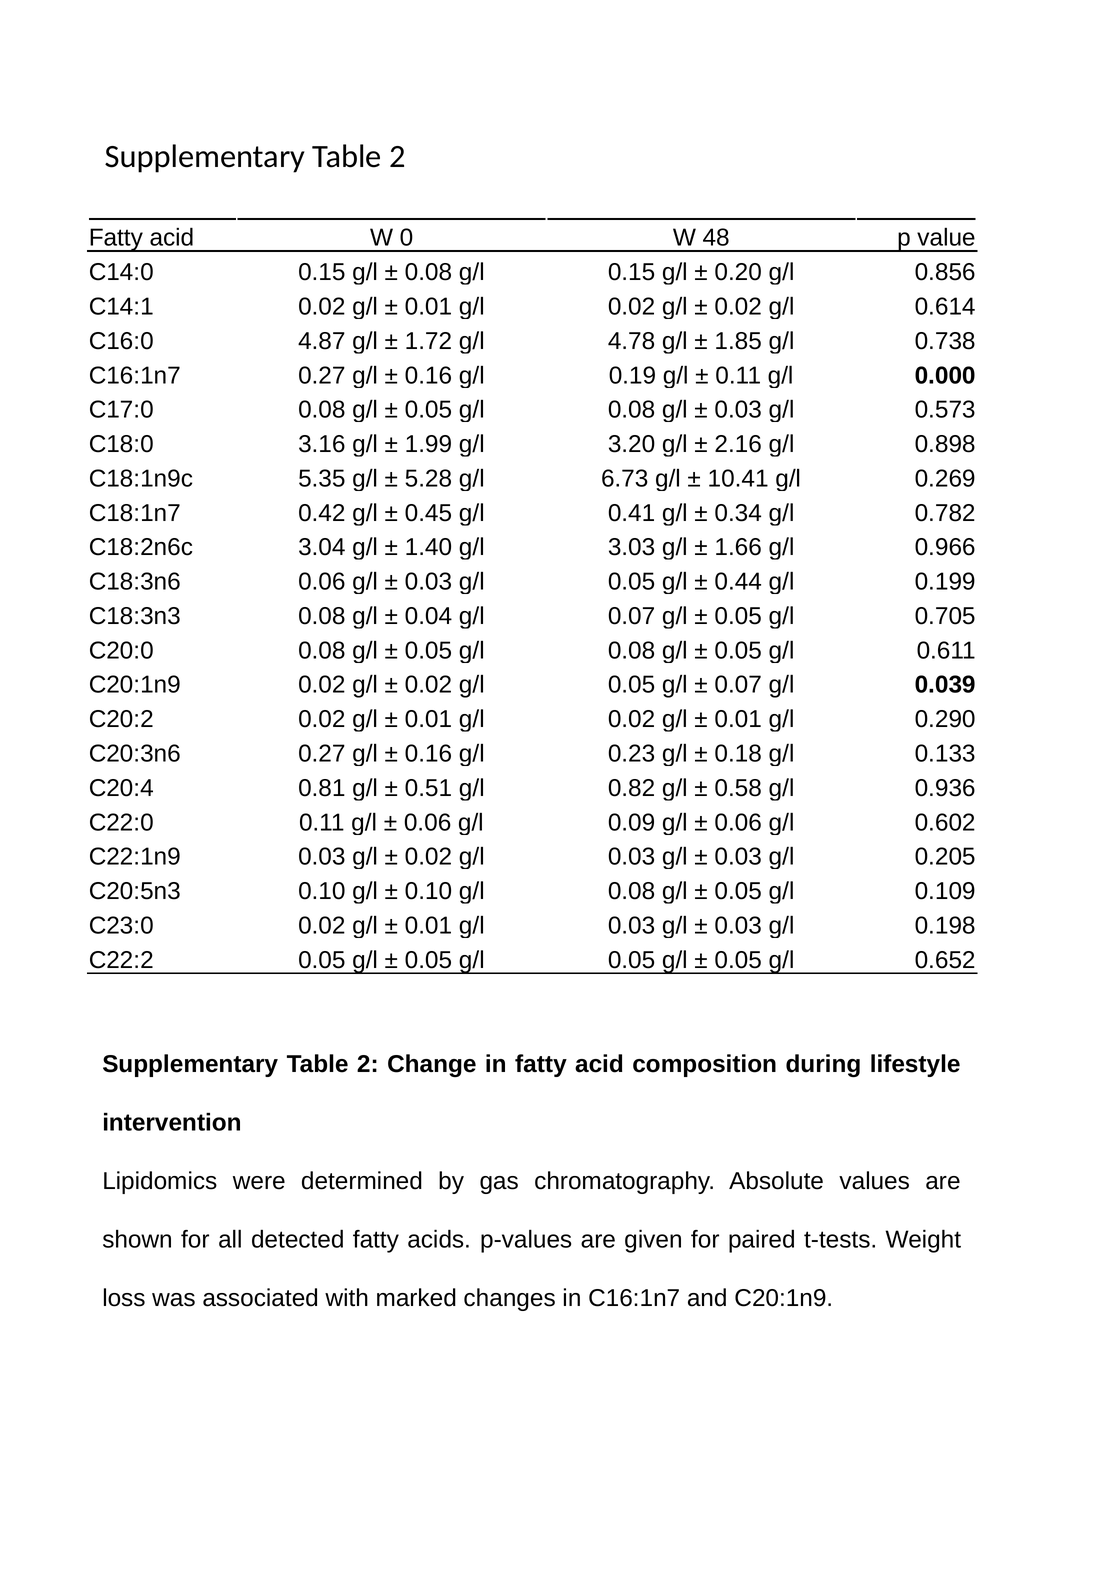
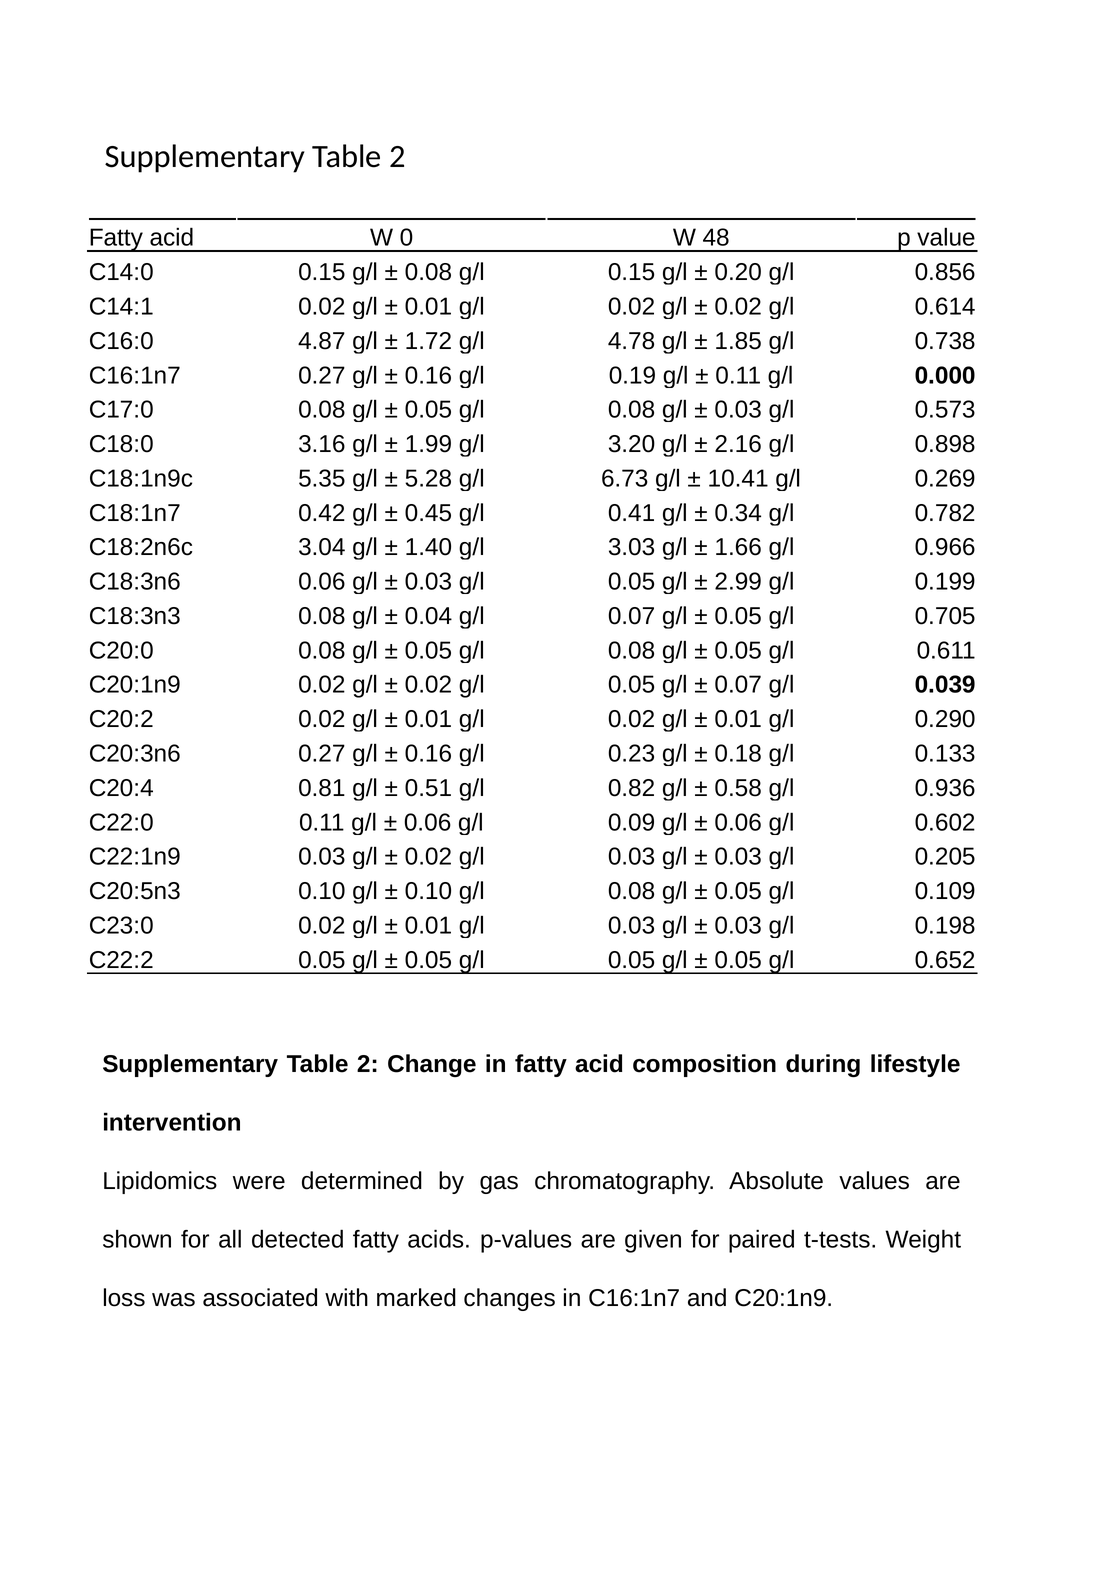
0.44: 0.44 -> 2.99
